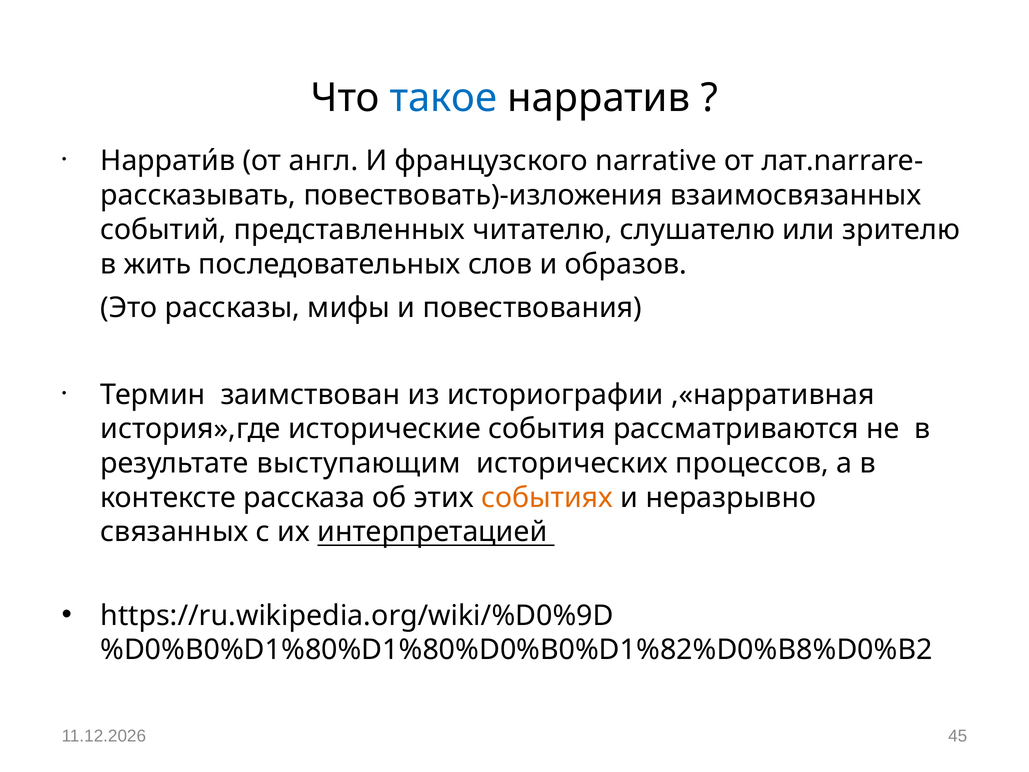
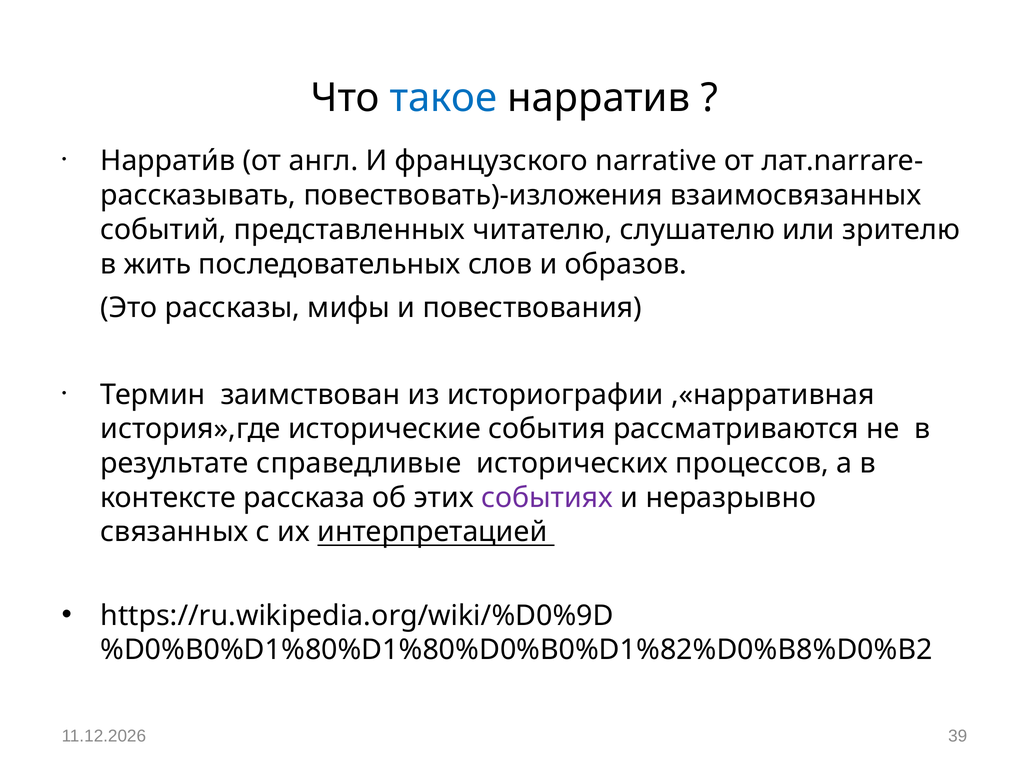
выступающим: выступающим -> справедливые
событиях colour: orange -> purple
45: 45 -> 39
